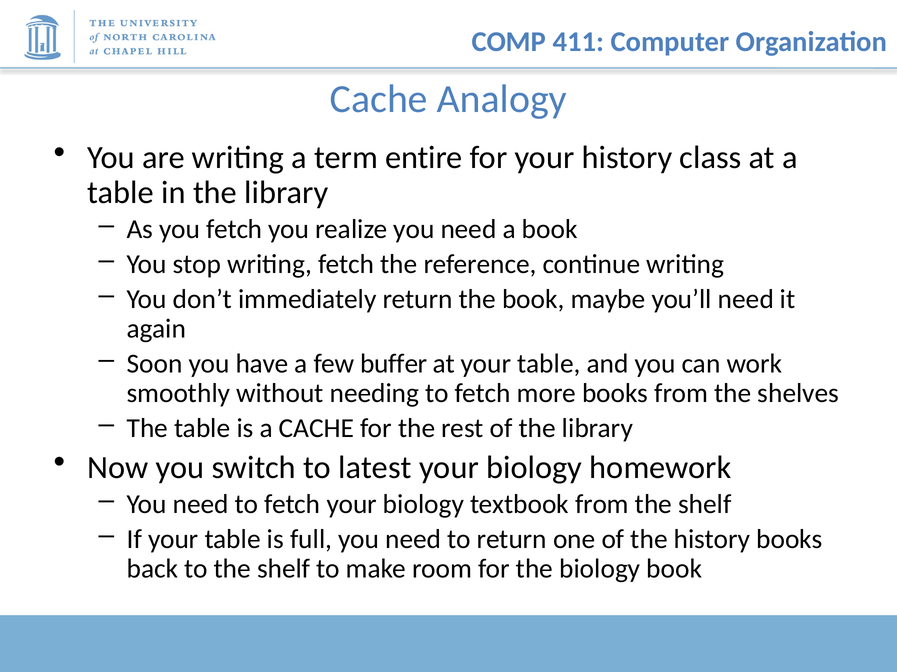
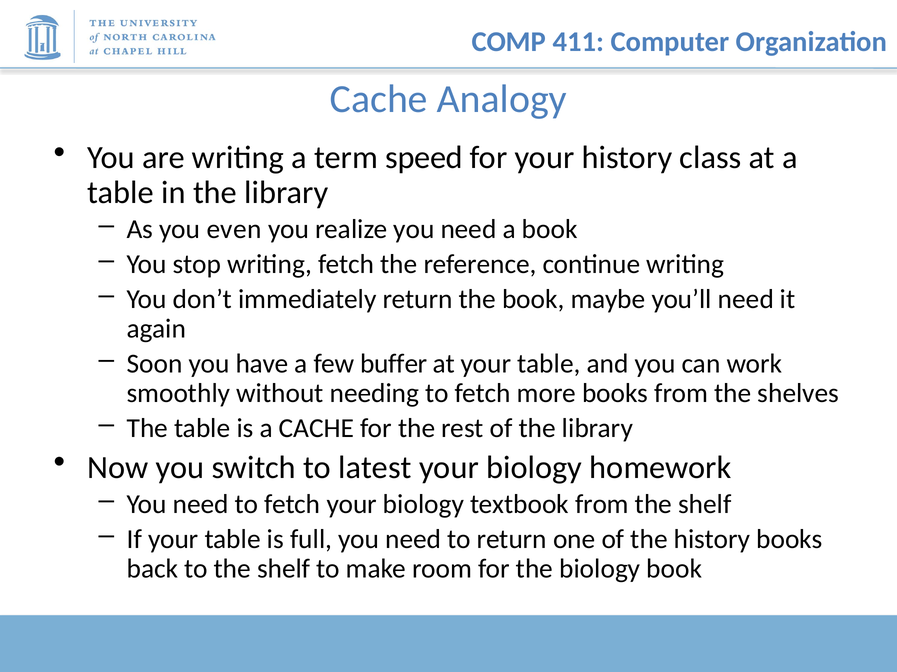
entire: entire -> speed
you fetch: fetch -> even
